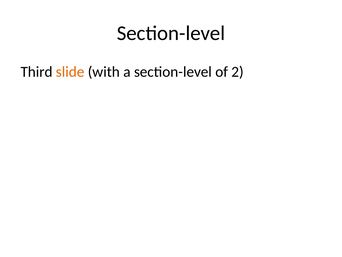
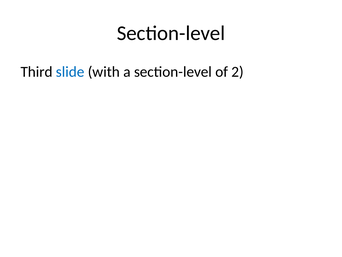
slide colour: orange -> blue
